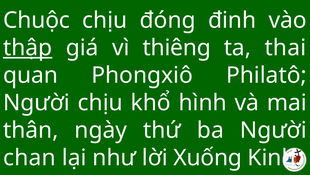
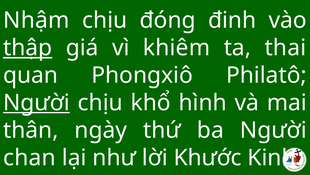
Chuộc: Chuộc -> Nhậm
thiêng: thiêng -> khiêm
Người at (36, 102) underline: none -> present
Xuống: Xuống -> Khước
